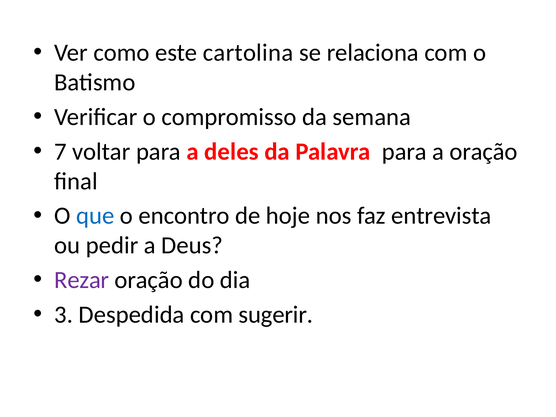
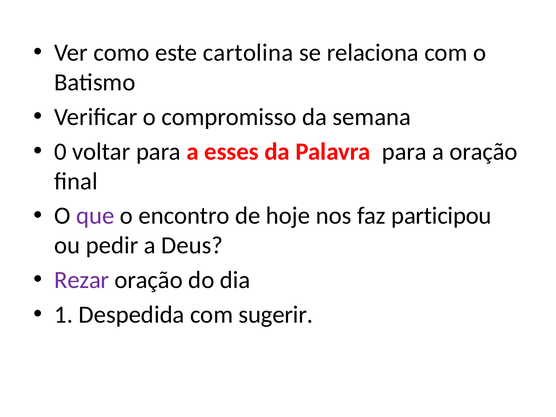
7: 7 -> 0
deles: deles -> esses
que colour: blue -> purple
entrevista: entrevista -> participou
3: 3 -> 1
